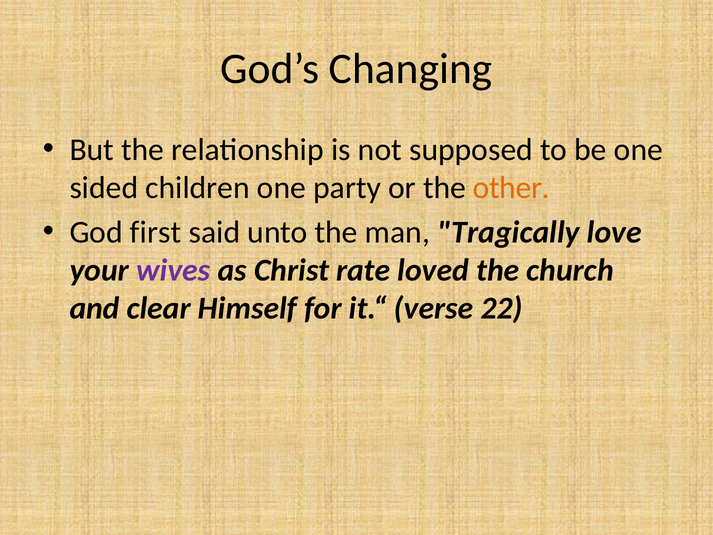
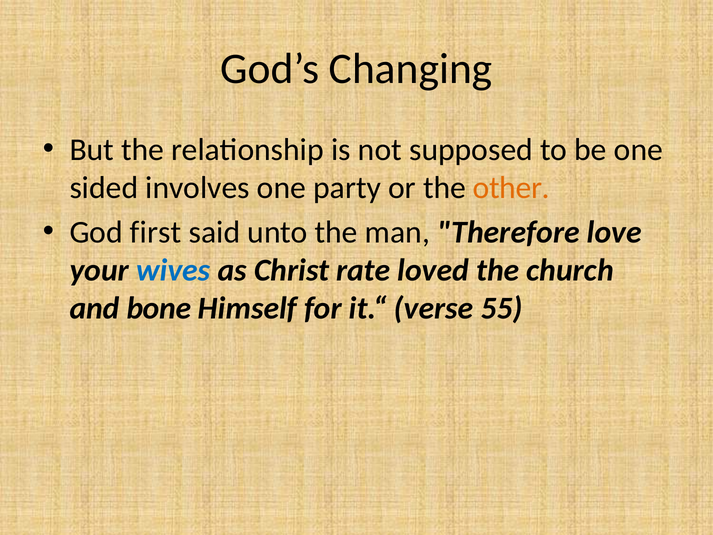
children: children -> involves
Tragically: Tragically -> Therefore
wives colour: purple -> blue
clear: clear -> bone
22: 22 -> 55
